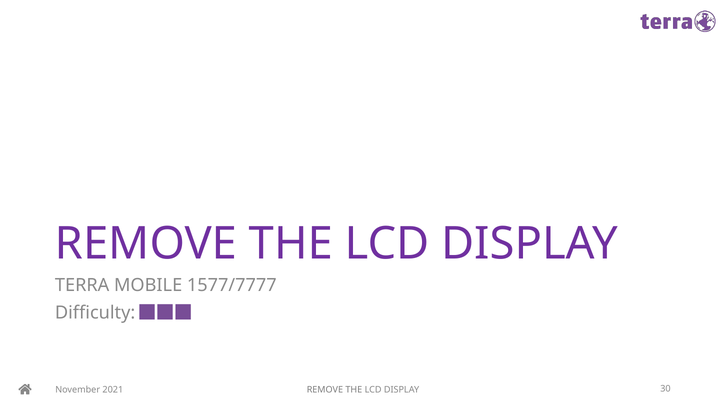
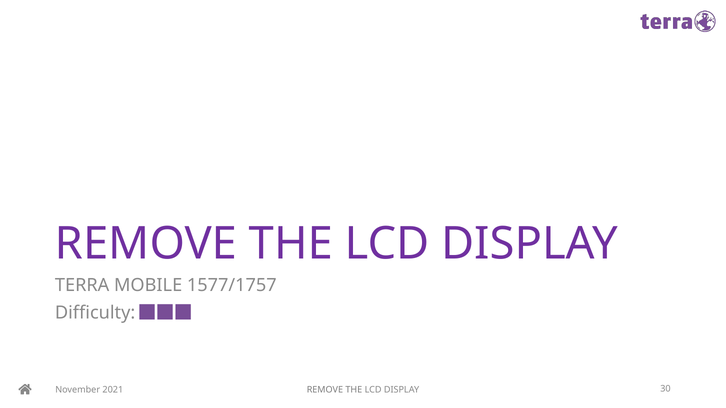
1577/7777: 1577/7777 -> 1577/1757
